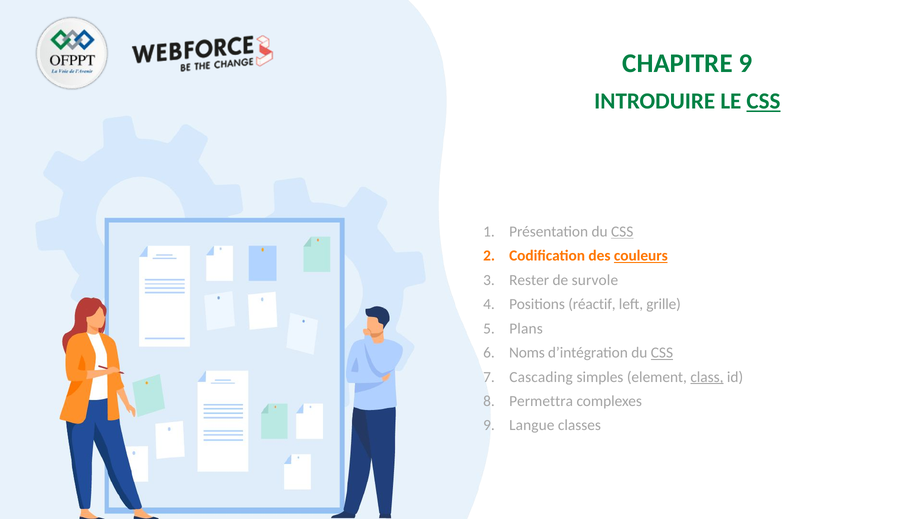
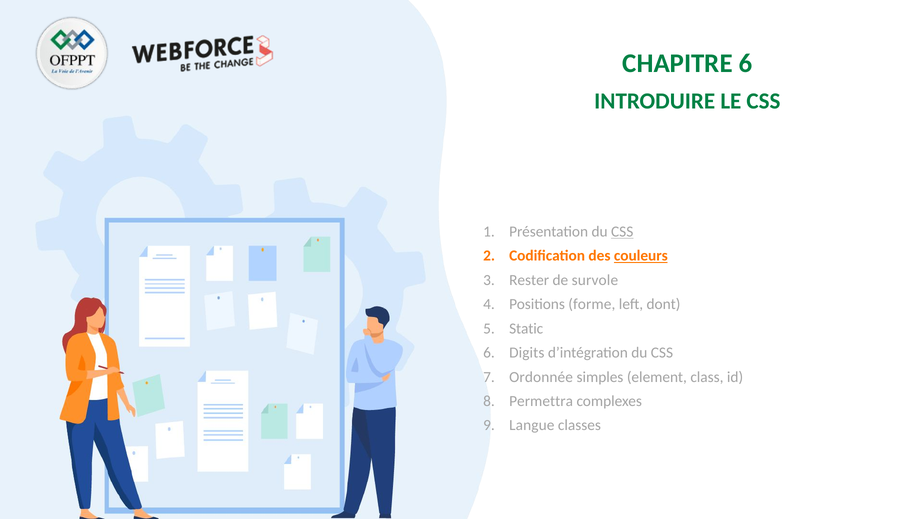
CHAPITRE 9: 9 -> 6
CSS at (763, 101) underline: present -> none
réactif: réactif -> forme
grille: grille -> dont
Plans: Plans -> Static
Noms: Noms -> Digits
CSS at (662, 352) underline: present -> none
Cascading: Cascading -> Ordonnée
class underline: present -> none
